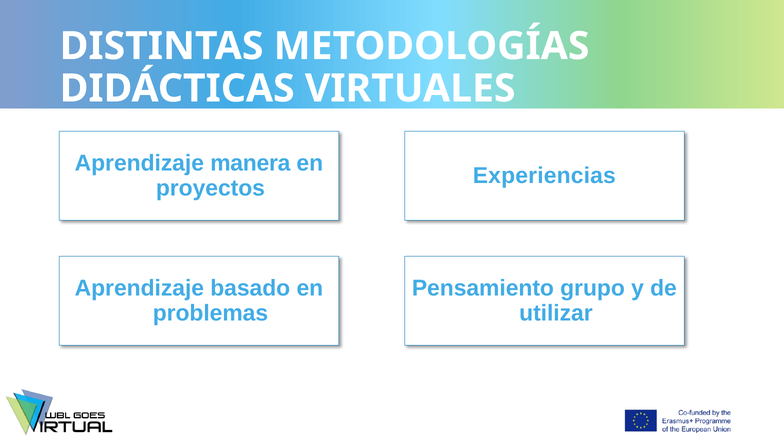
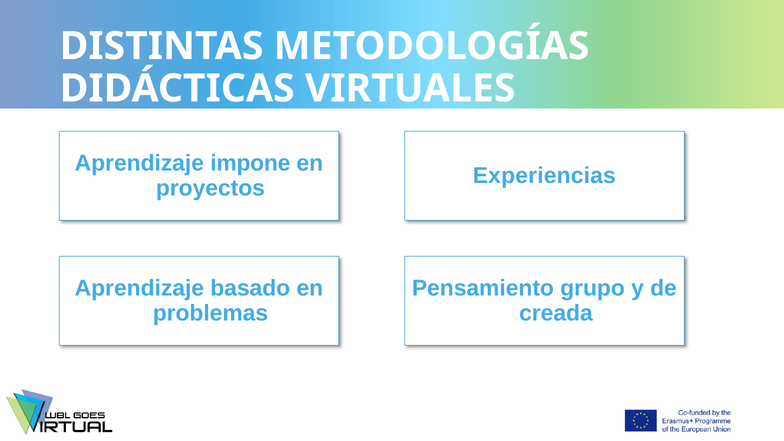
manera: manera -> impone
utilizar: utilizar -> creada
